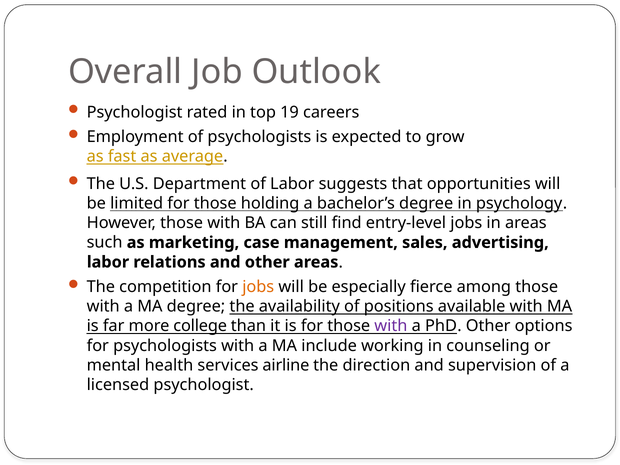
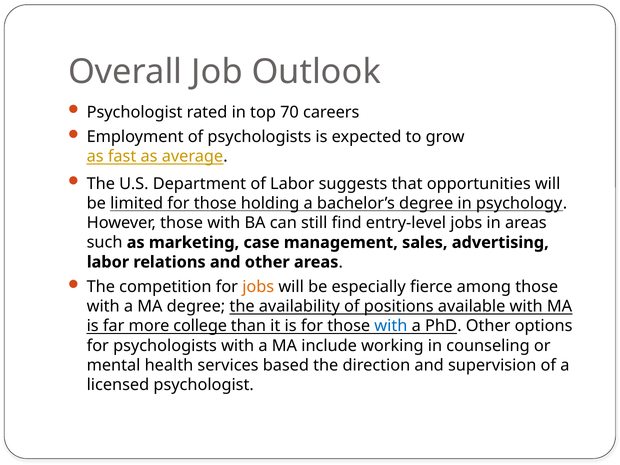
19: 19 -> 70
with at (391, 326) colour: purple -> blue
airline: airline -> based
